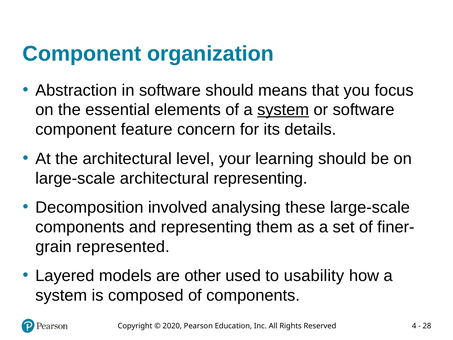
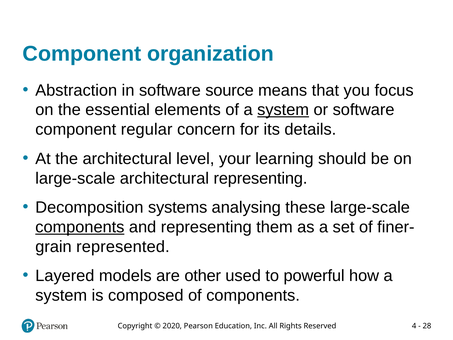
software should: should -> source
feature: feature -> regular
involved: involved -> systems
components at (80, 227) underline: none -> present
usability: usability -> powerful
